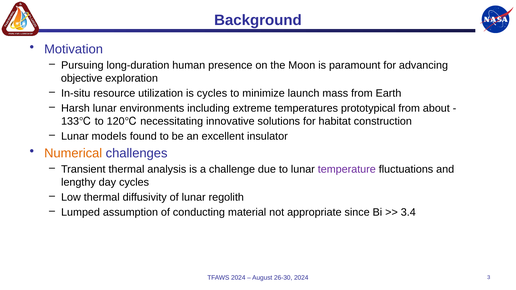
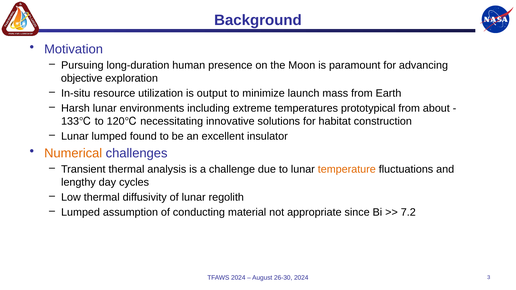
is cycles: cycles -> output
Lunar models: models -> lumped
temperature colour: purple -> orange
3.4: 3.4 -> 7.2
